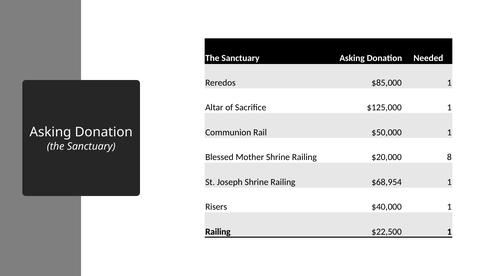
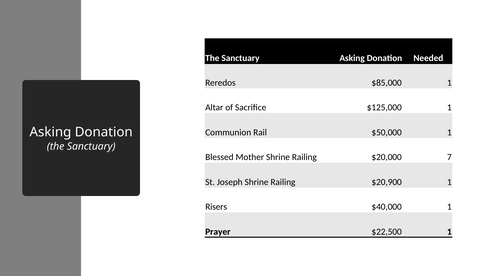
8: 8 -> 7
$68,954: $68,954 -> $20,900
Railing at (218, 232): Railing -> Prayer
